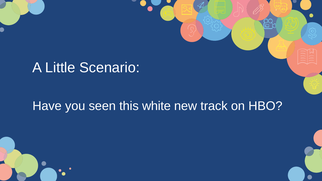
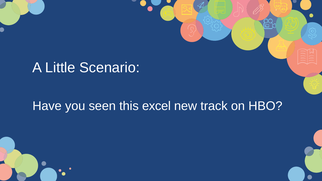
white: white -> excel
